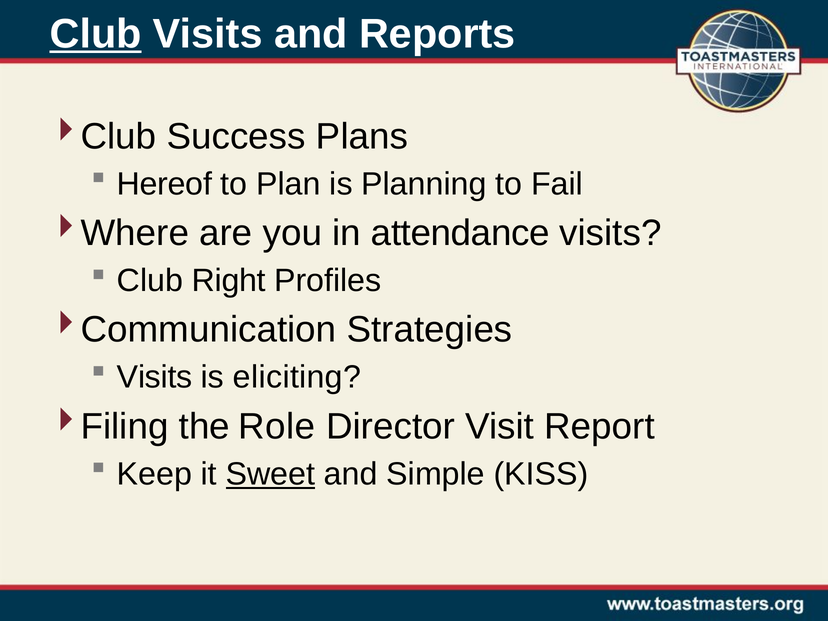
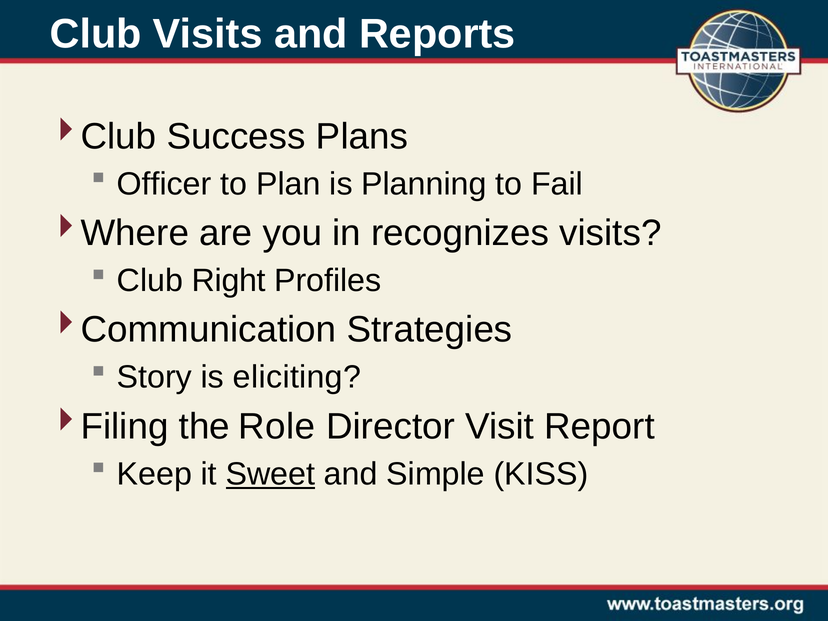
Club at (96, 34) underline: present -> none
Hereof: Hereof -> Officer
attendance: attendance -> recognizes
Visits at (155, 377): Visits -> Story
